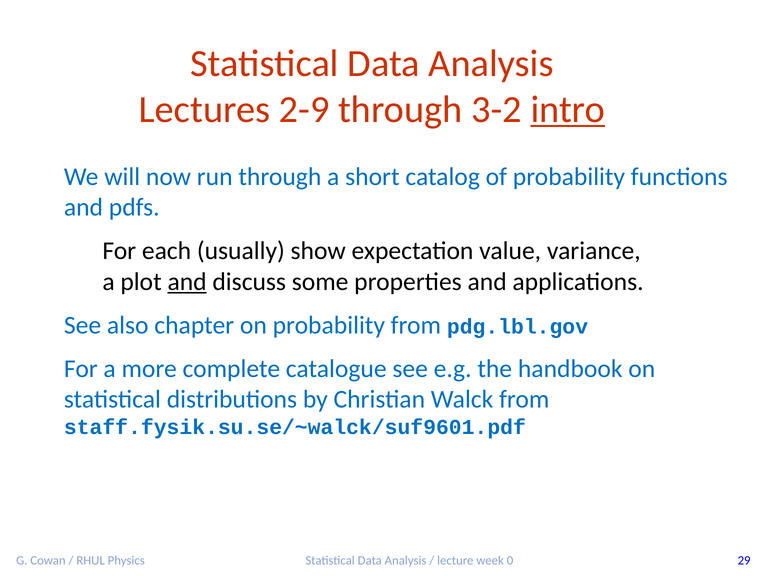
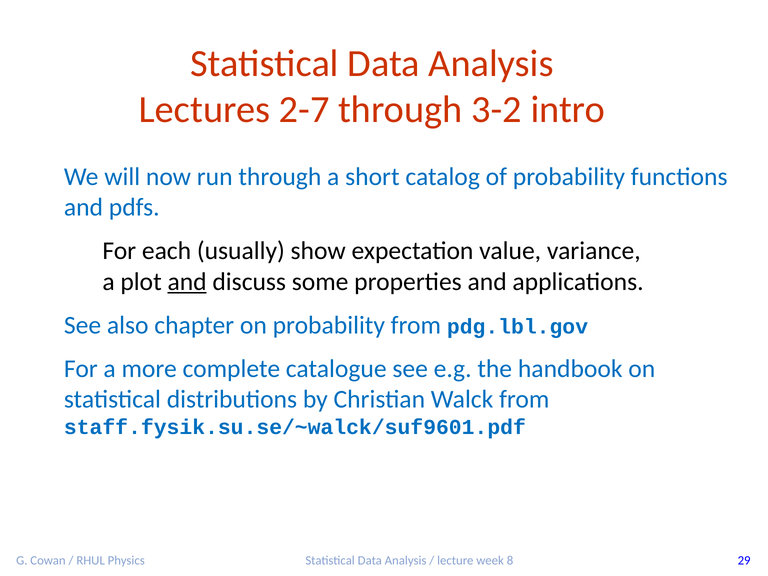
2-9: 2-9 -> 2-7
intro underline: present -> none
0: 0 -> 8
